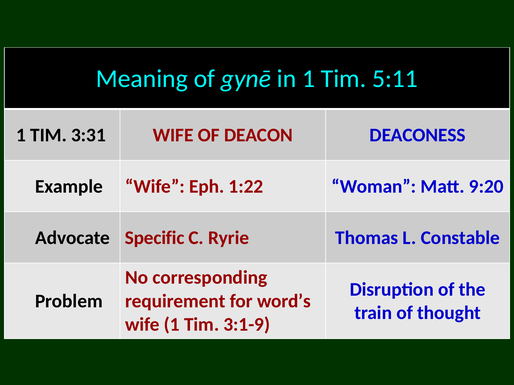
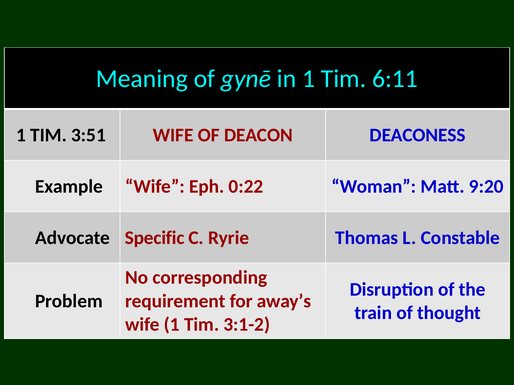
5:11: 5:11 -> 6:11
3:31: 3:31 -> 3:51
1:22: 1:22 -> 0:22
word’s: word’s -> away’s
3:1-9: 3:1-9 -> 3:1-2
